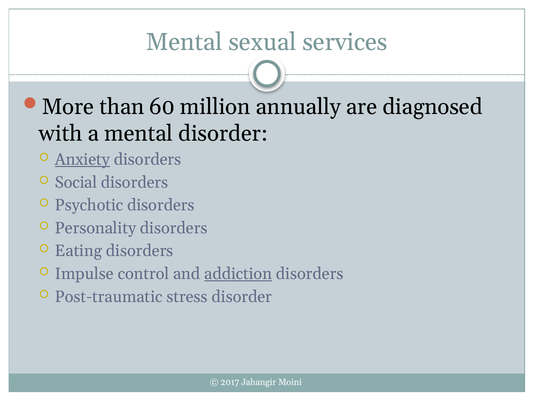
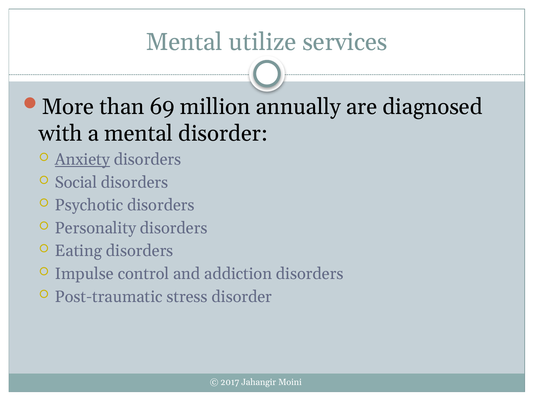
sexual: sexual -> utilize
60: 60 -> 69
addiction underline: present -> none
